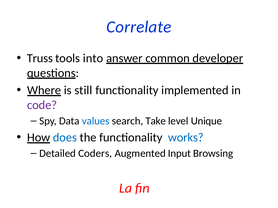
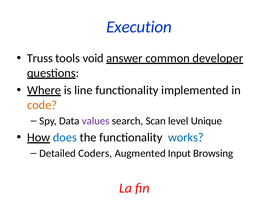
Correlate: Correlate -> Execution
into: into -> void
still: still -> line
code colour: purple -> orange
values colour: blue -> purple
Take: Take -> Scan
